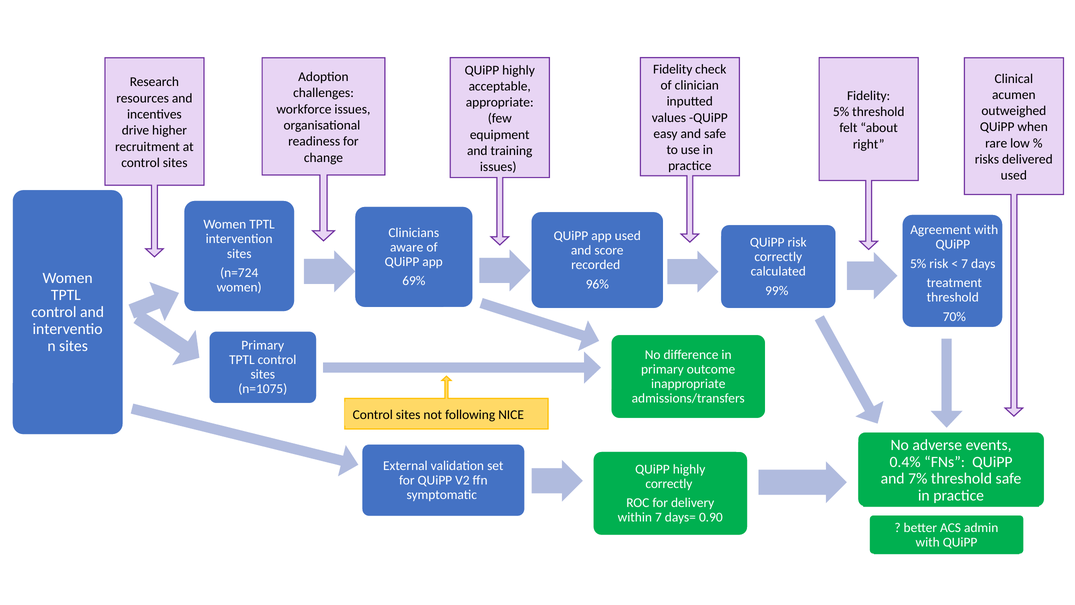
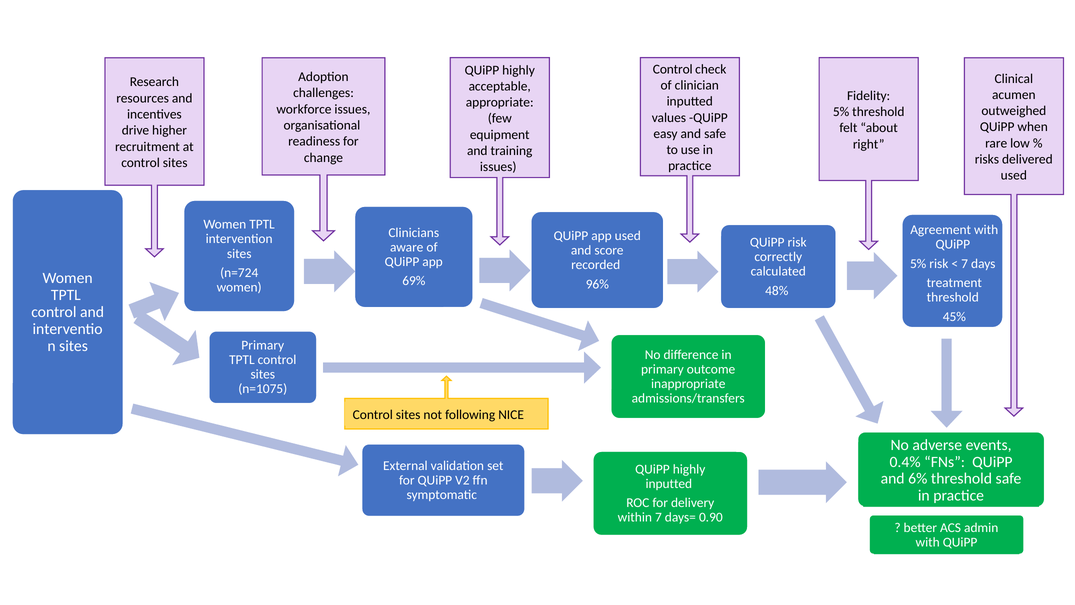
Fidelity at (673, 69): Fidelity -> Control
99%: 99% -> 48%
70%: 70% -> 45%
7%: 7% -> 6%
correctly at (669, 483): correctly -> inputted
